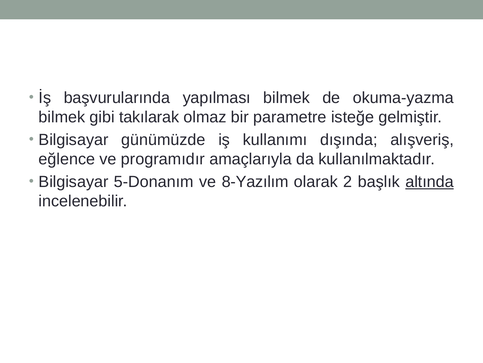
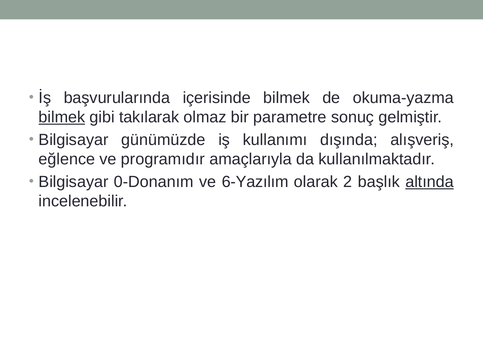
yapılması: yapılması -> içerisinde
bilmek at (62, 117) underline: none -> present
isteğe: isteğe -> sonuç
5-Donanım: 5-Donanım -> 0-Donanım
8-Yazılım: 8-Yazılım -> 6-Yazılım
